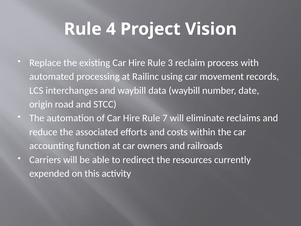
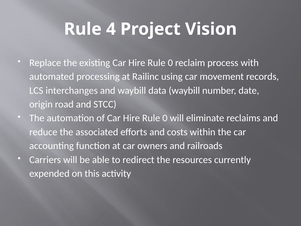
3 at (170, 63): 3 -> 0
7 at (165, 118): 7 -> 0
